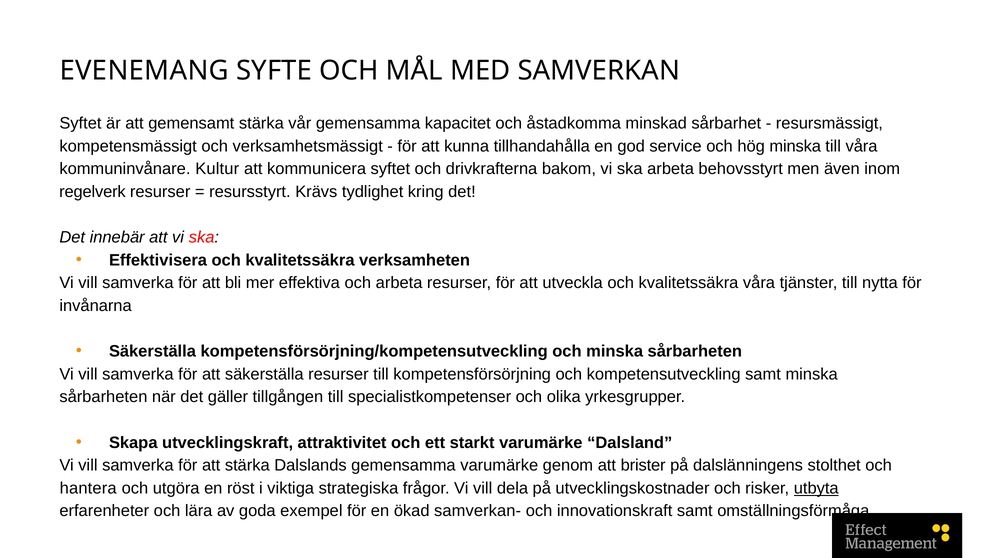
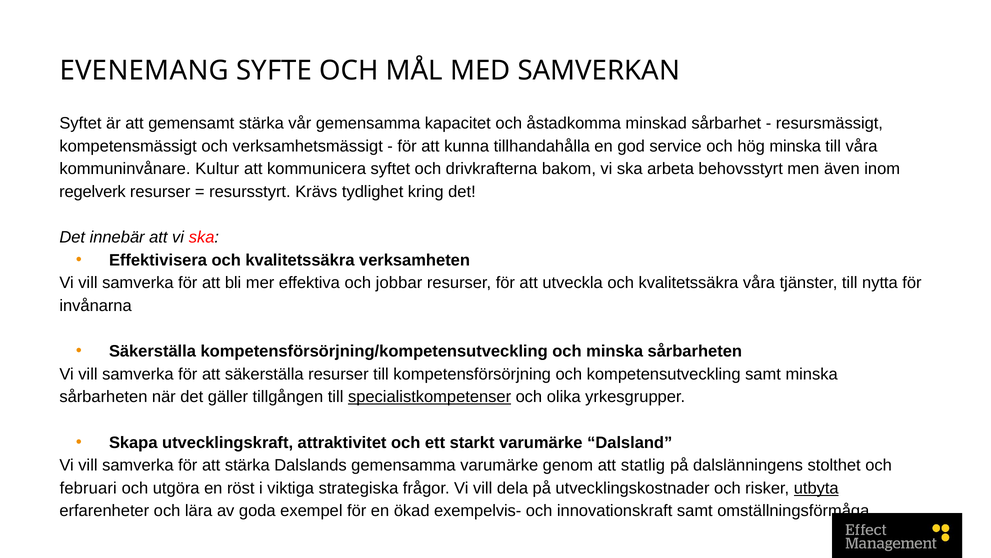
och arbeta: arbeta -> jobbar
specialistkompetenser underline: none -> present
brister: brister -> statlig
hantera: hantera -> februari
samverkan-: samverkan- -> exempelvis-
